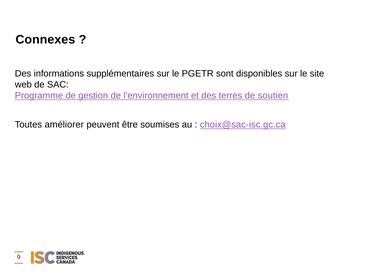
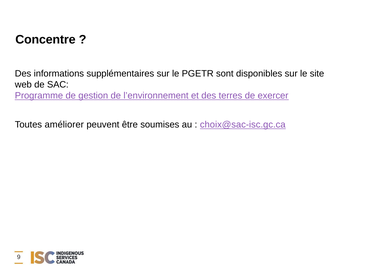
Connexes: Connexes -> Concentre
soutien: soutien -> exercer
